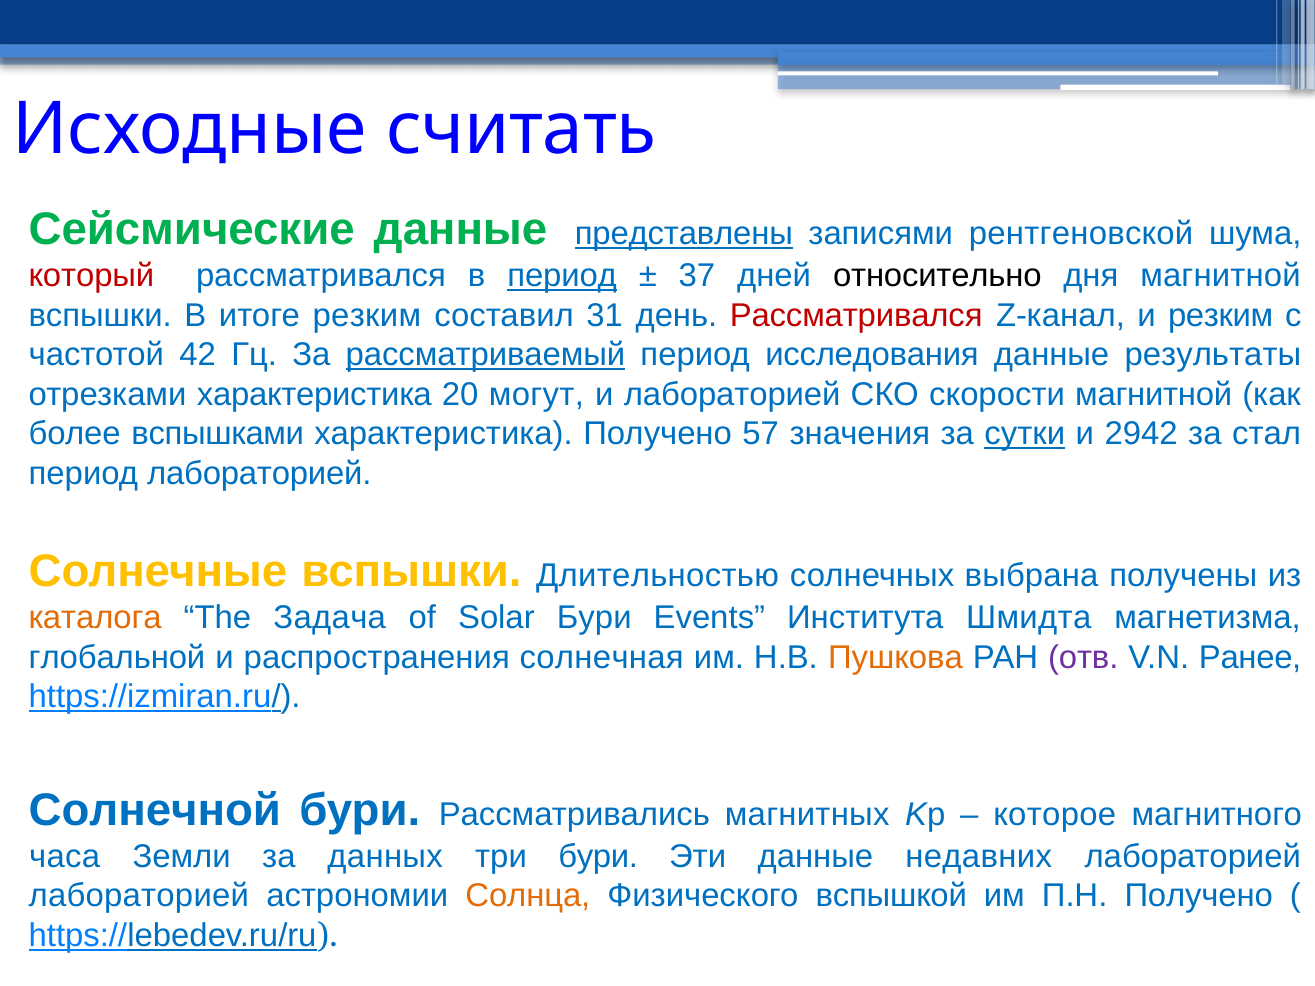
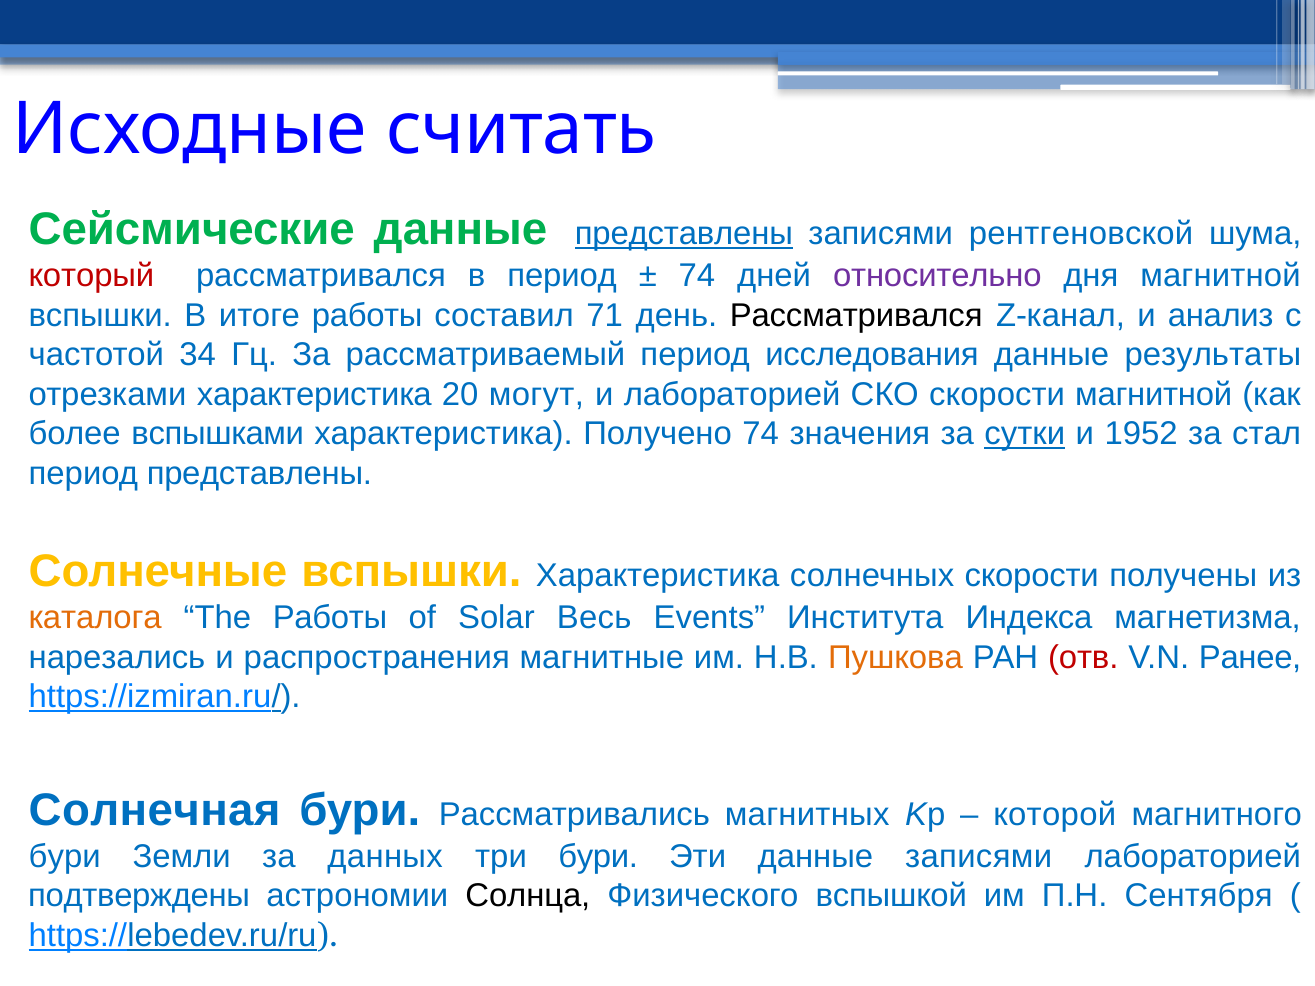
период at (562, 276) underline: present -> none
37 at (697, 276): 37 -> 74
относительно colour: black -> purple
итоге резким: резким -> работы
31: 31 -> 71
Рассматривался at (856, 316) colour: red -> black
и резким: резким -> анализ
42: 42 -> 34
рассматриваемый underline: present -> none
Получено 57: 57 -> 74
2942: 2942 -> 1952
период лабораторией: лабораторией -> представлены
вспышки Длительностью: Длительностью -> Характеристика
солнечных выбрана: выбрана -> скорости
The Задача: Задача -> Работы
Solar Бури: Бури -> Весь
Шмидта: Шмидта -> Индекса
глобальной: глобальной -> нарезались
солнечная: солнечная -> магнитные
отв colour: purple -> red
Солнечной: Солнечной -> Солнечная
которое: которое -> которой
часа at (65, 857): часа -> бури
данные недавних: недавних -> записями
лабораторией at (139, 896): лабораторией -> подтверждены
Солнца colour: orange -> black
П.Н Получено: Получено -> Сентября
